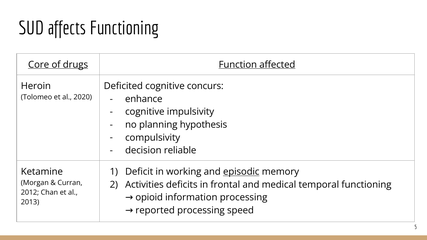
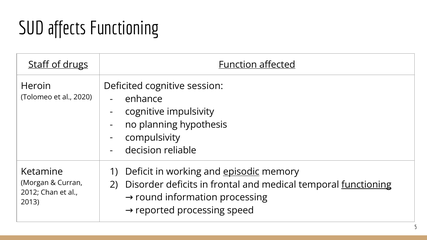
Core: Core -> Staff
concurs: concurs -> session
Activities: Activities -> Disorder
functioning at (366, 185) underline: none -> present
opioid: opioid -> round
